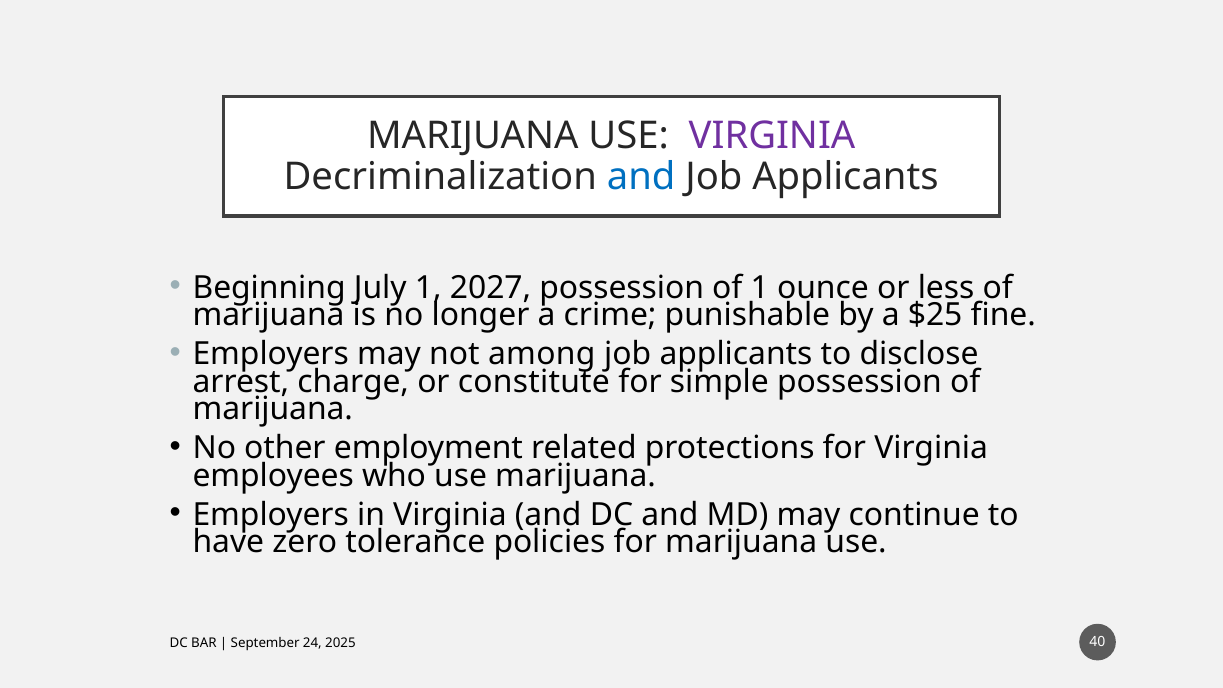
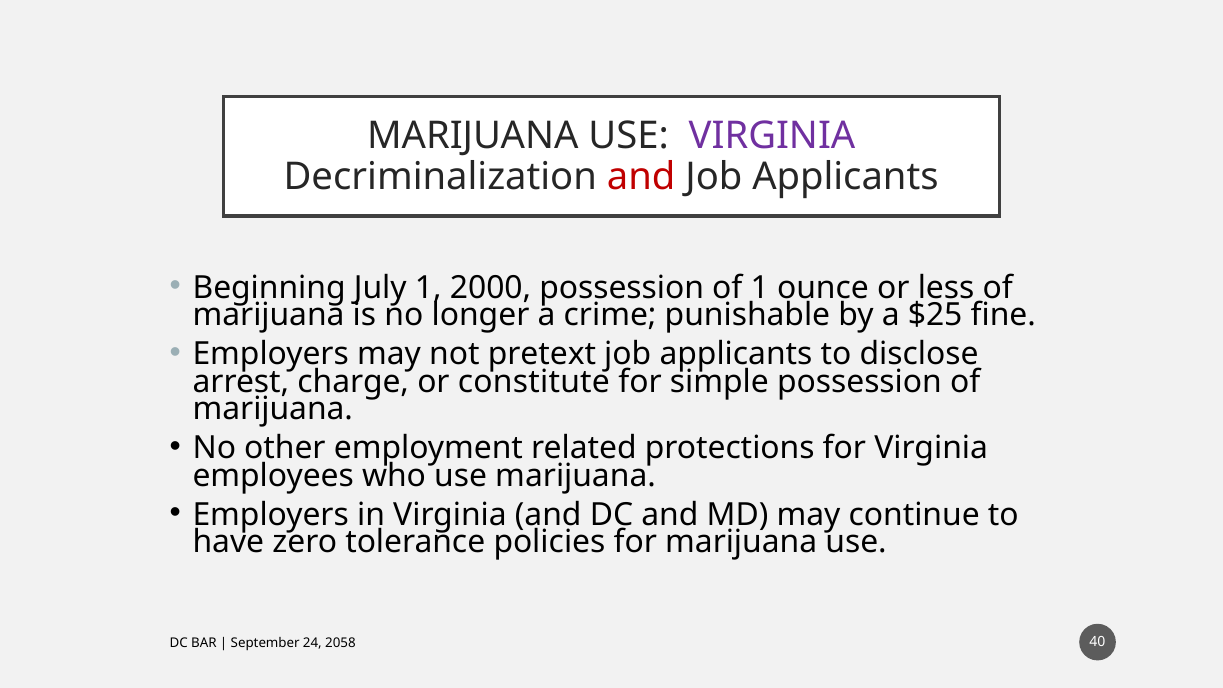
and at (641, 177) colour: blue -> red
2027: 2027 -> 2000
among: among -> pretext
2025: 2025 -> 2058
